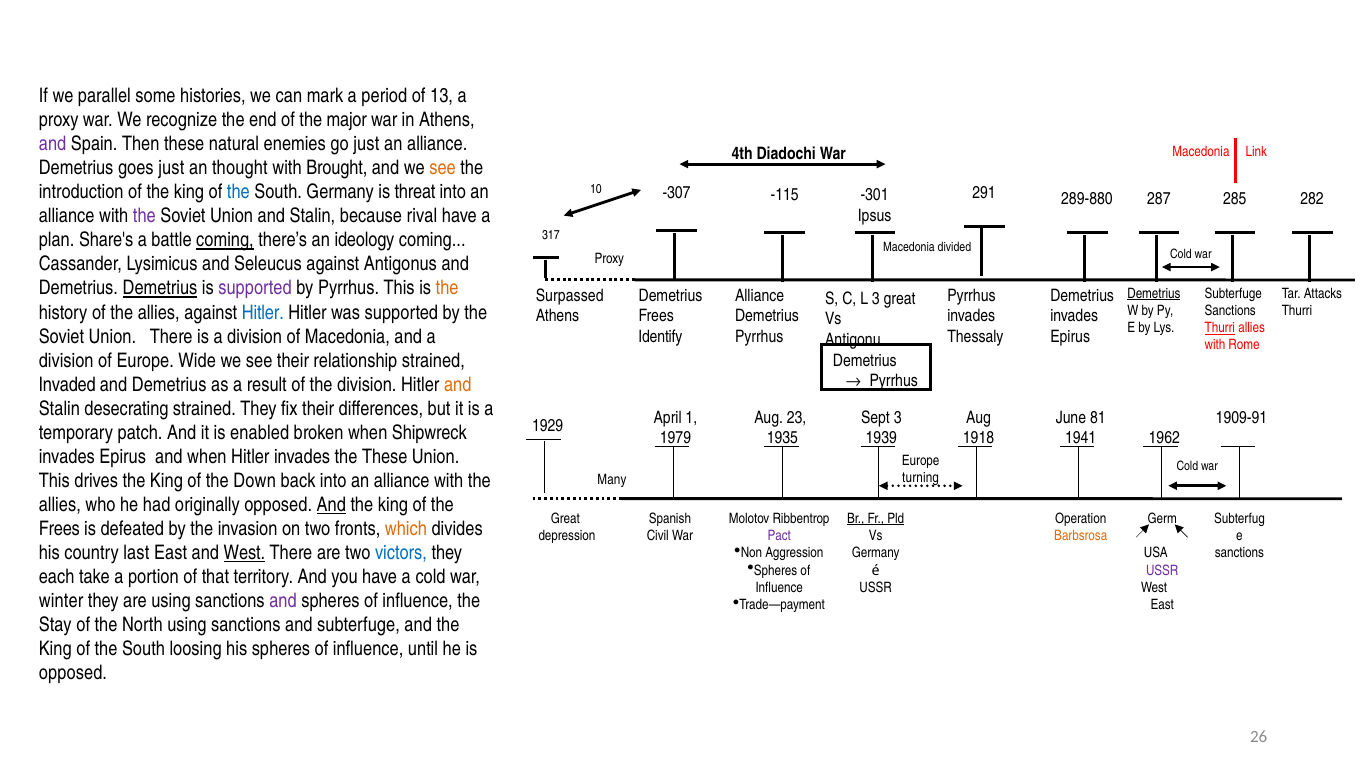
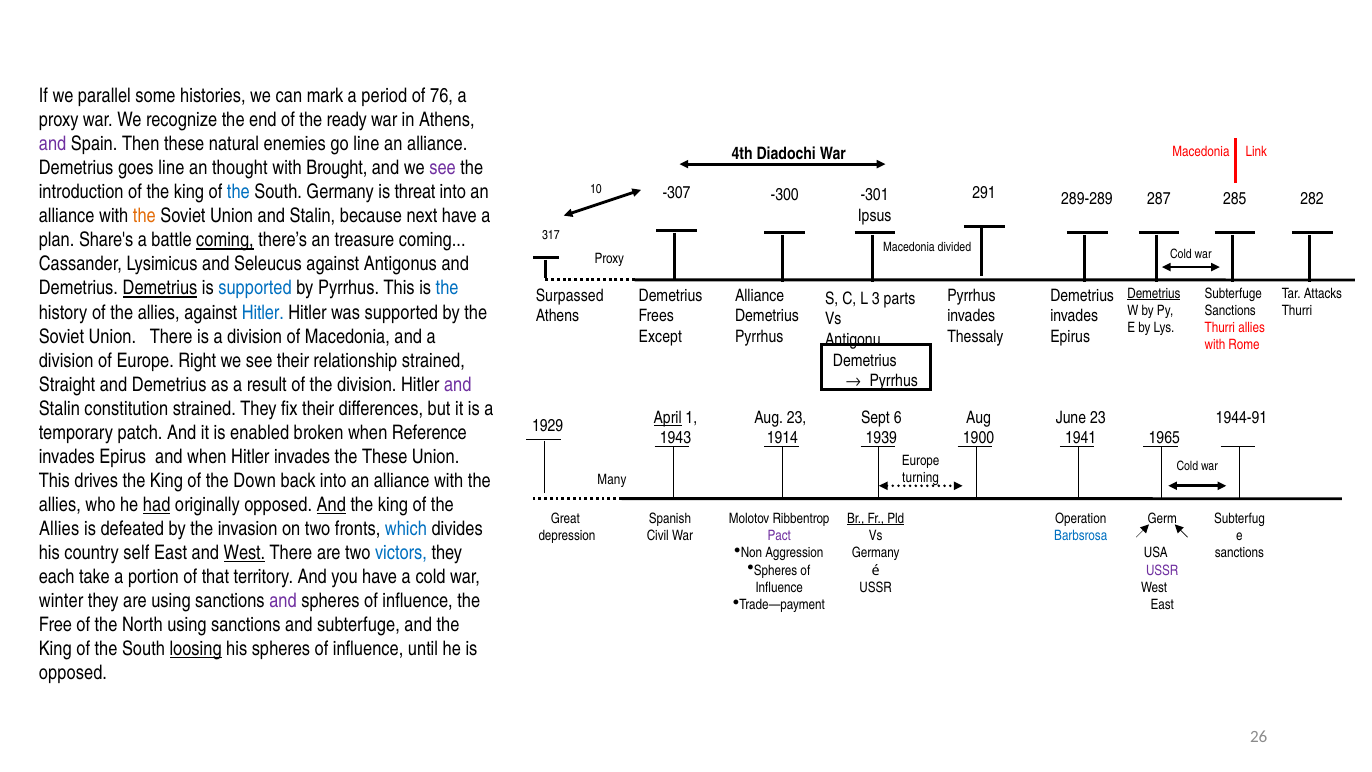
13: 13 -> 76
major: major -> ready
go just: just -> line
goes just: just -> line
see at (443, 168) colour: orange -> purple
-115: -115 -> -300
289-880: 289-880 -> 289-289
the at (144, 216) colour: purple -> orange
rival: rival -> next
ideology: ideology -> treasure
supported at (255, 288) colour: purple -> blue
the at (447, 288) colour: orange -> blue
3 great: great -> parts
Thurri at (1220, 328) underline: present -> none
Identify: Identify -> Except
Wide: Wide -> Right
Invaded: Invaded -> Straight
and at (458, 384) colour: orange -> purple
desecrating: desecrating -> constitution
Sept 3: 3 -> 6
June 81: 81 -> 23
1909-91: 1909-91 -> 1944-91
April underline: none -> present
Shipwreck: Shipwreck -> Reference
1979: 1979 -> 1943
1935: 1935 -> 1914
1918: 1918 -> 1900
1962: 1962 -> 1965
had underline: none -> present
Frees at (59, 529): Frees -> Allies
which colour: orange -> blue
Barbsrosa colour: orange -> blue
last: last -> self
Stay: Stay -> Free
loosing underline: none -> present
